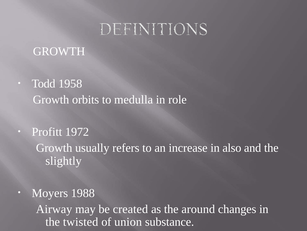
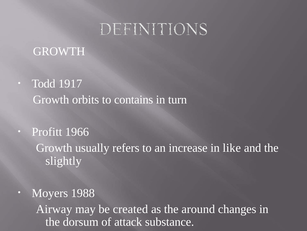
1958: 1958 -> 1917
medulla: medulla -> contains
role: role -> turn
1972: 1972 -> 1966
also: also -> like
twisted: twisted -> dorsum
union: union -> attack
